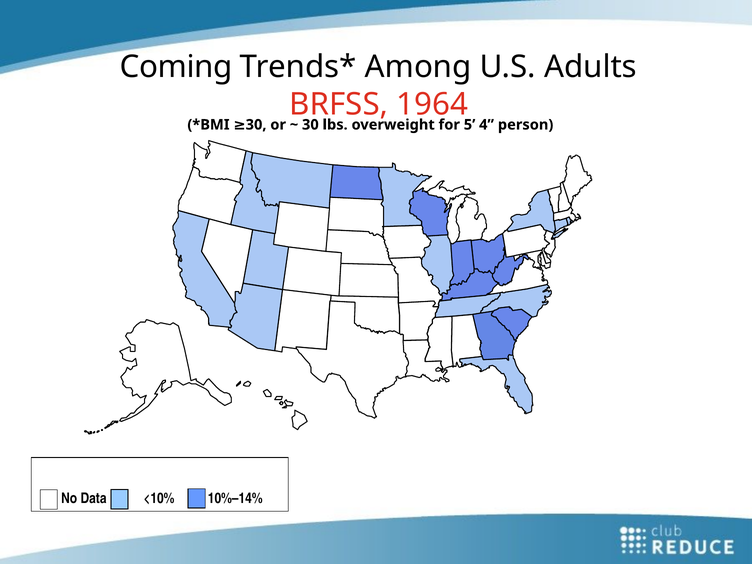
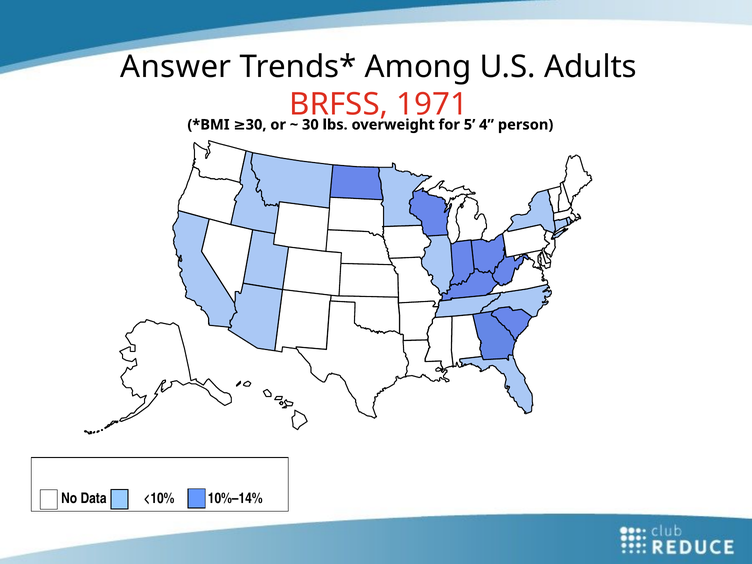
Coming: Coming -> Answer
1964: 1964 -> 1971
